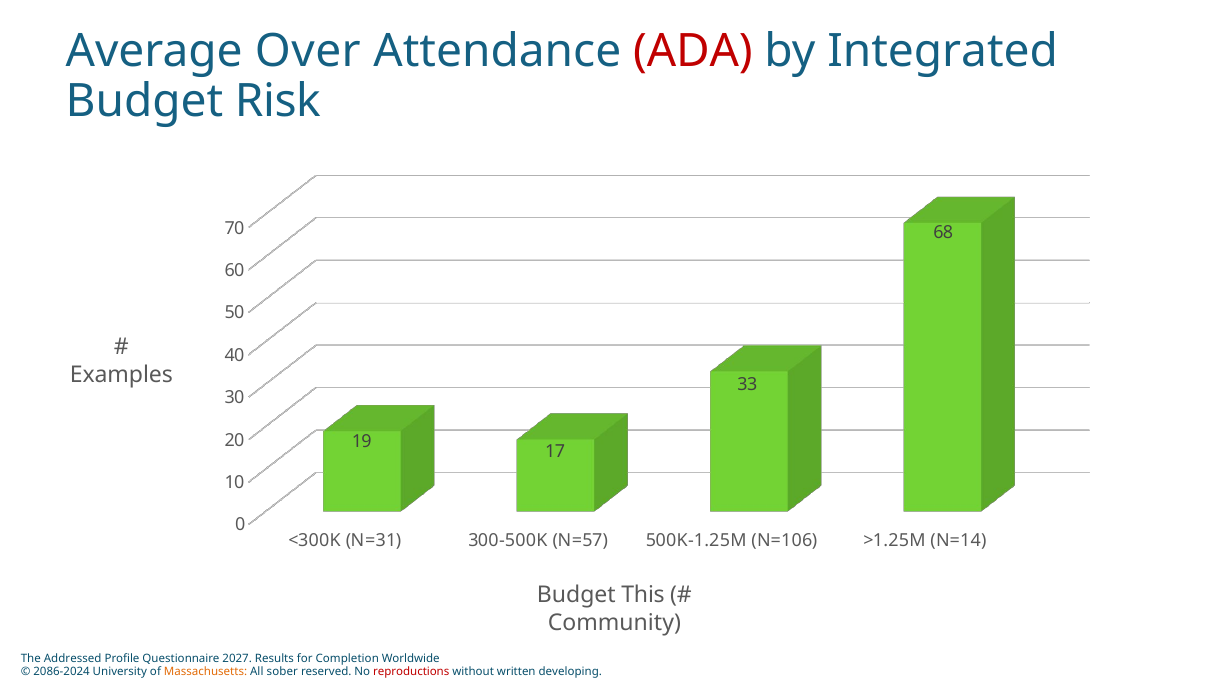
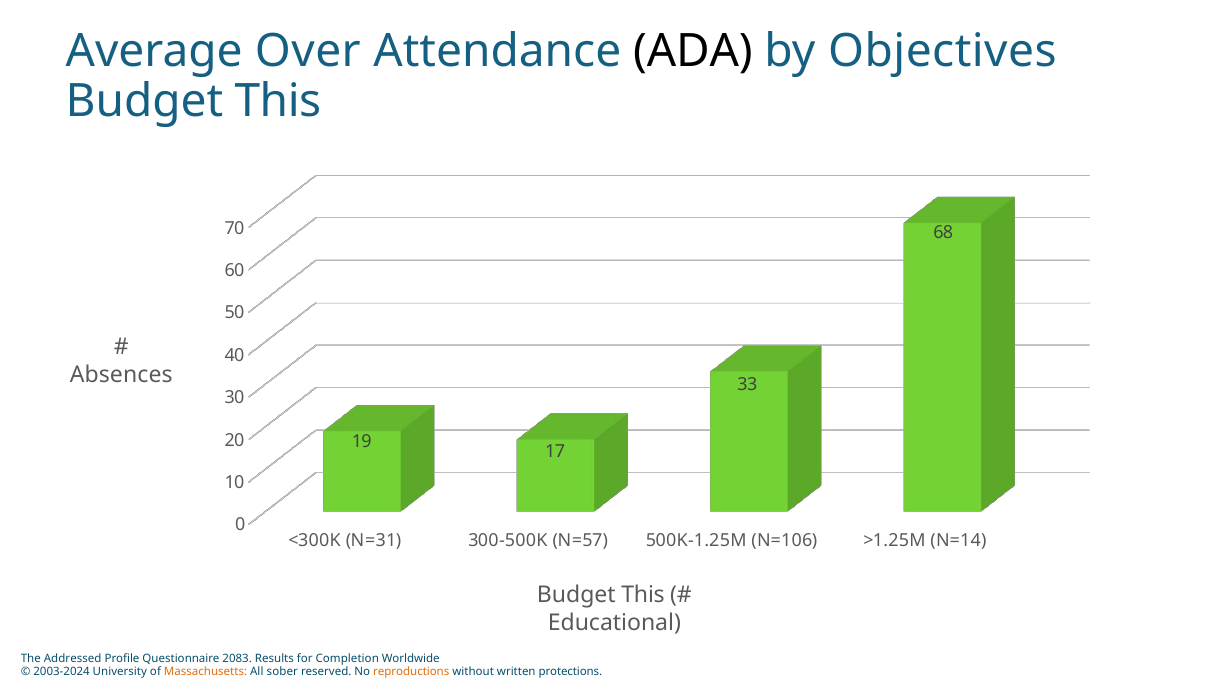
ADA colour: red -> black
Integrated: Integrated -> Objectives
Risk at (278, 101): Risk -> This
Examples: Examples -> Absences
Community: Community -> Educational
2027: 2027 -> 2083
2086-2024: 2086-2024 -> 2003-2024
reproductions colour: red -> orange
developing: developing -> protections
